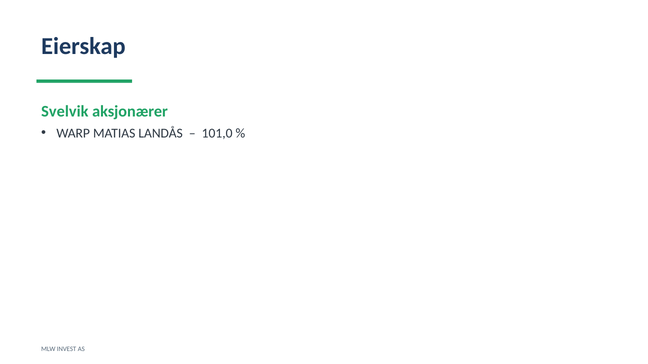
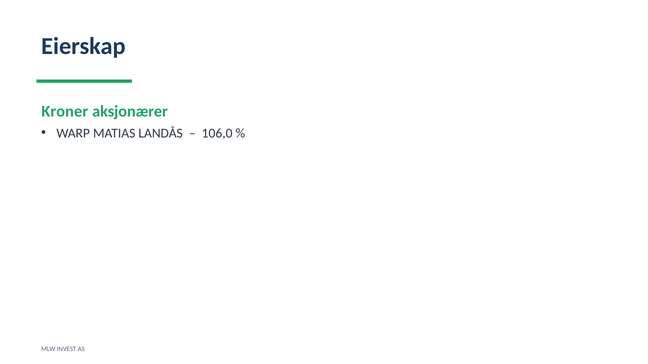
Svelvik: Svelvik -> Kroner
101,0: 101,0 -> 106,0
